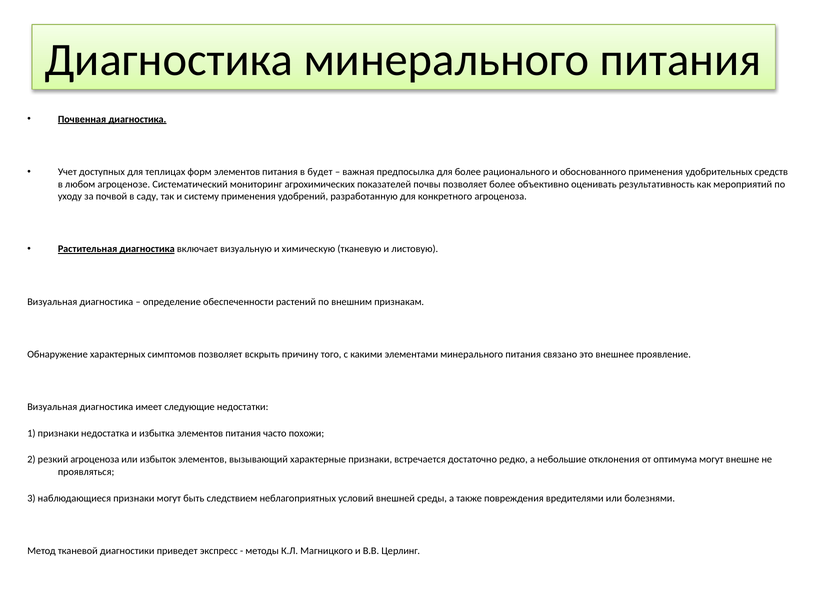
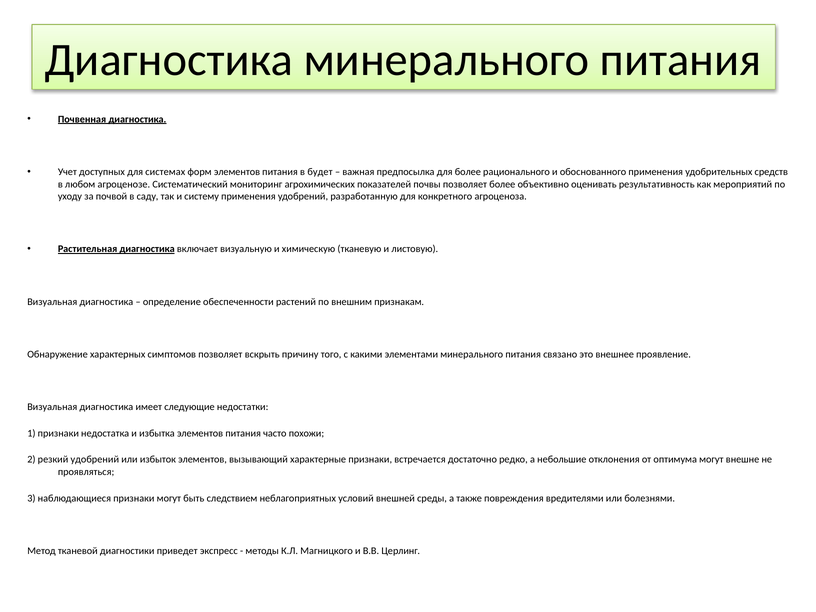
теплицах: теплицах -> системах
резкий агроценоза: агроценоза -> удобрений
